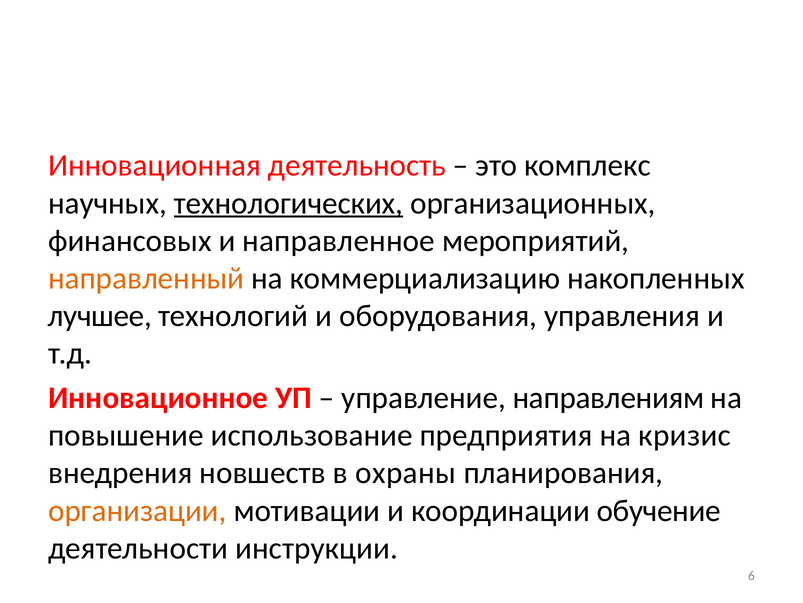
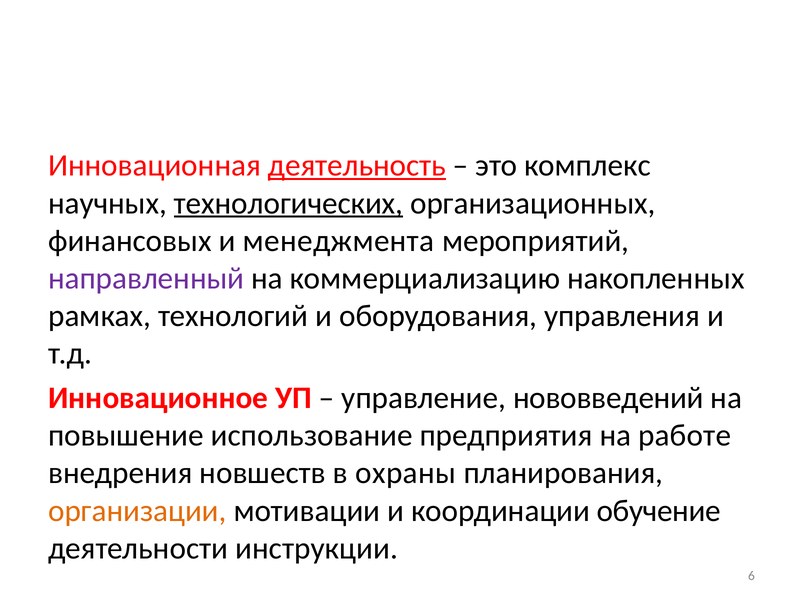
деятельность underline: none -> present
направленное: направленное -> менеджмента
направленный colour: orange -> purple
лучшее: лучшее -> рамках
направлениям: направлениям -> нововведений
кризис: кризис -> работе
